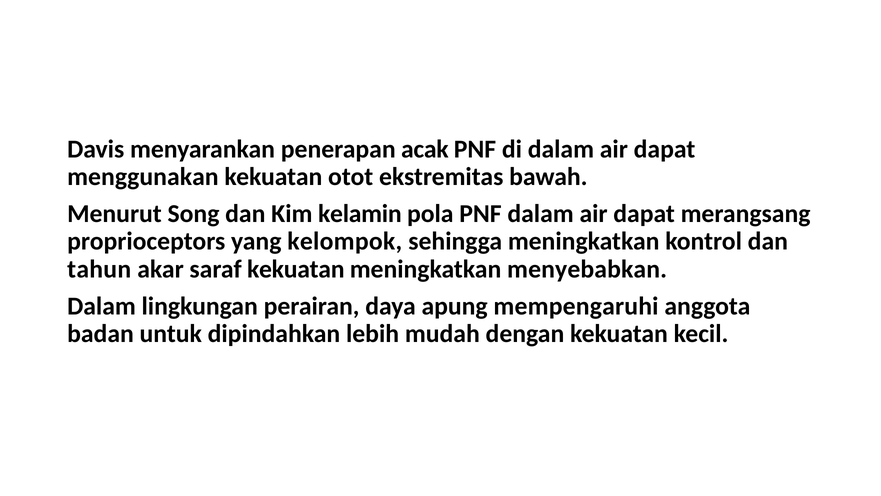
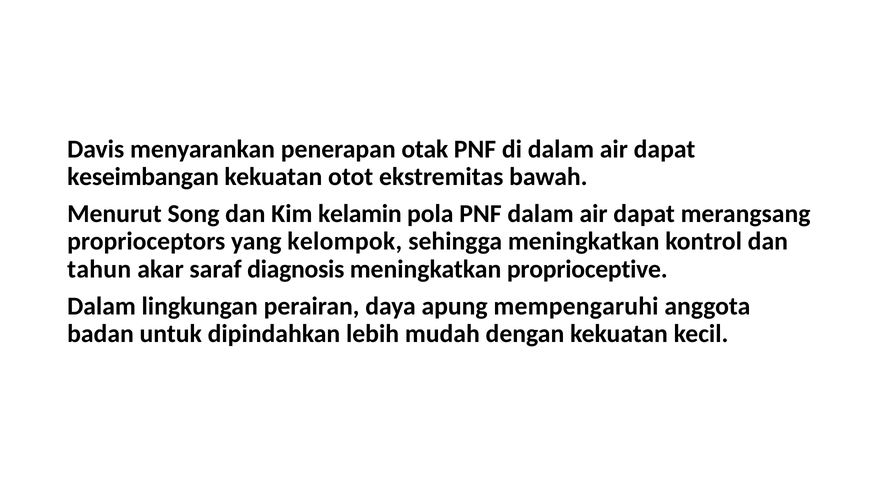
acak: acak -> otak
menggunakan: menggunakan -> keseimbangan
saraf kekuatan: kekuatan -> diagnosis
menyebabkan: menyebabkan -> proprioceptive
